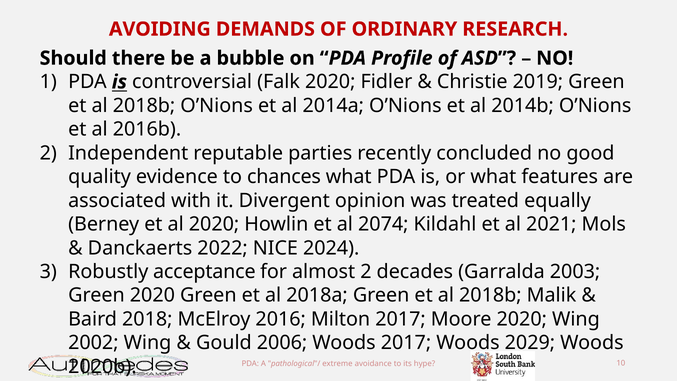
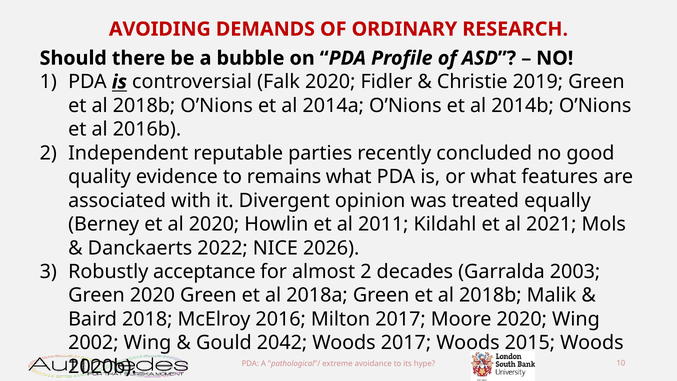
chances: chances -> remains
2074: 2074 -> 2011
2024: 2024 -> 2026
2006: 2006 -> 2042
2029: 2029 -> 2015
